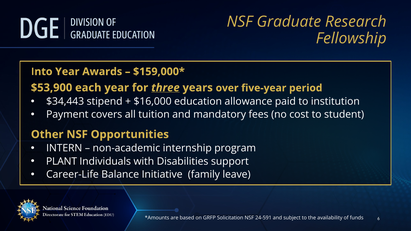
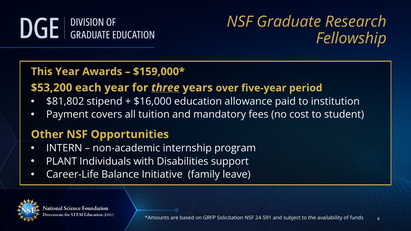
Into: Into -> This
$53,900: $53,900 -> $53,200
$34,443: $34,443 -> $81,802
